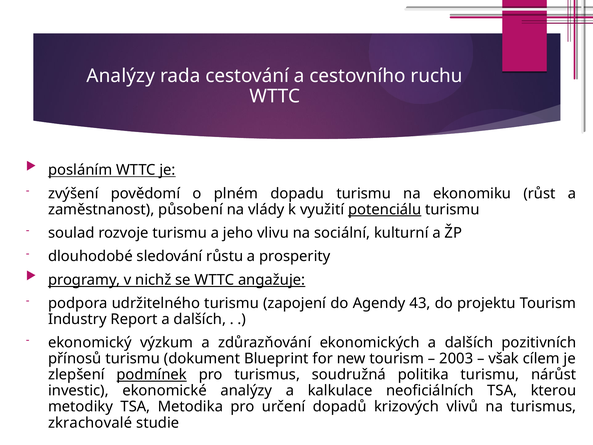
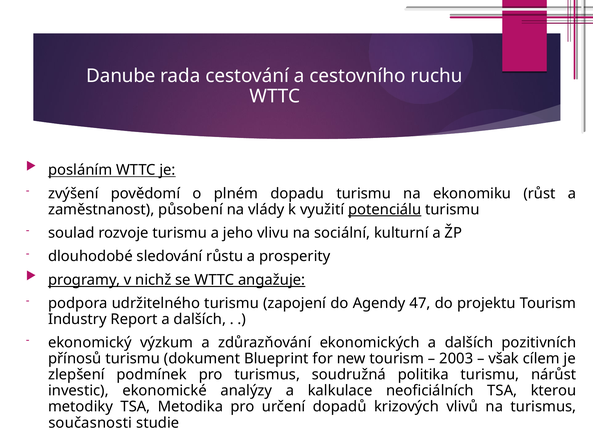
Analýzy at (121, 76): Analýzy -> Danube
43: 43 -> 47
podmínek underline: present -> none
zkrachovalé: zkrachovalé -> současnosti
